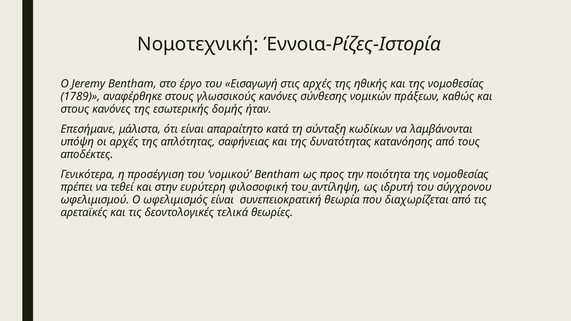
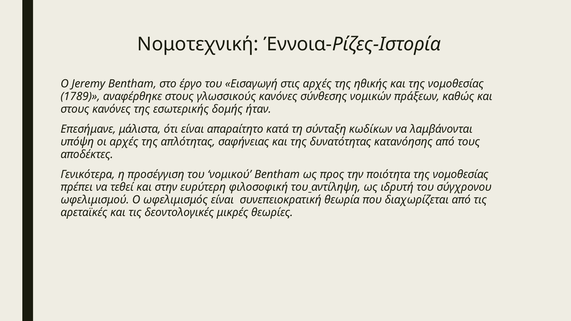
τελικά: τελικά -> μικρές
